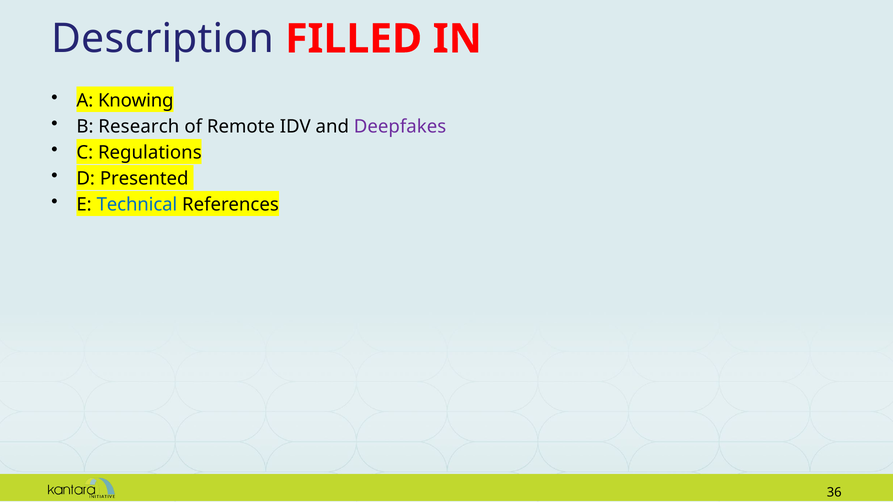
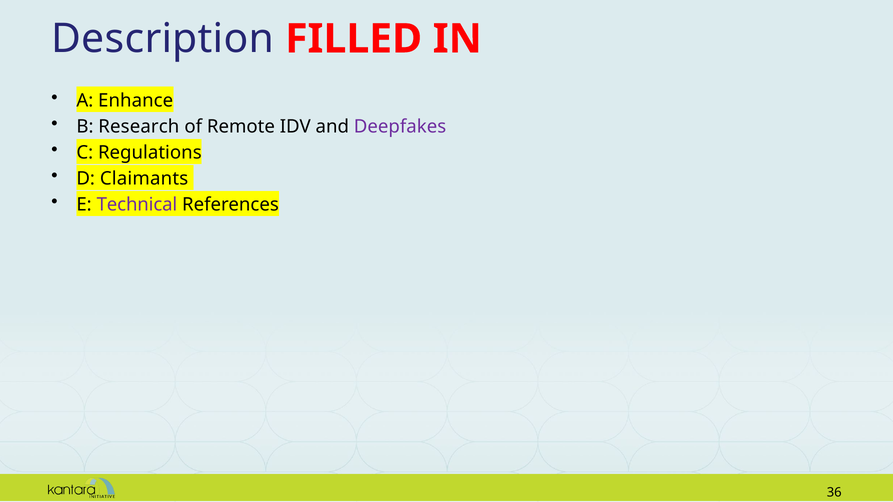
Knowing: Knowing -> Enhance
Presented: Presented -> Claimants
Technical colour: blue -> purple
